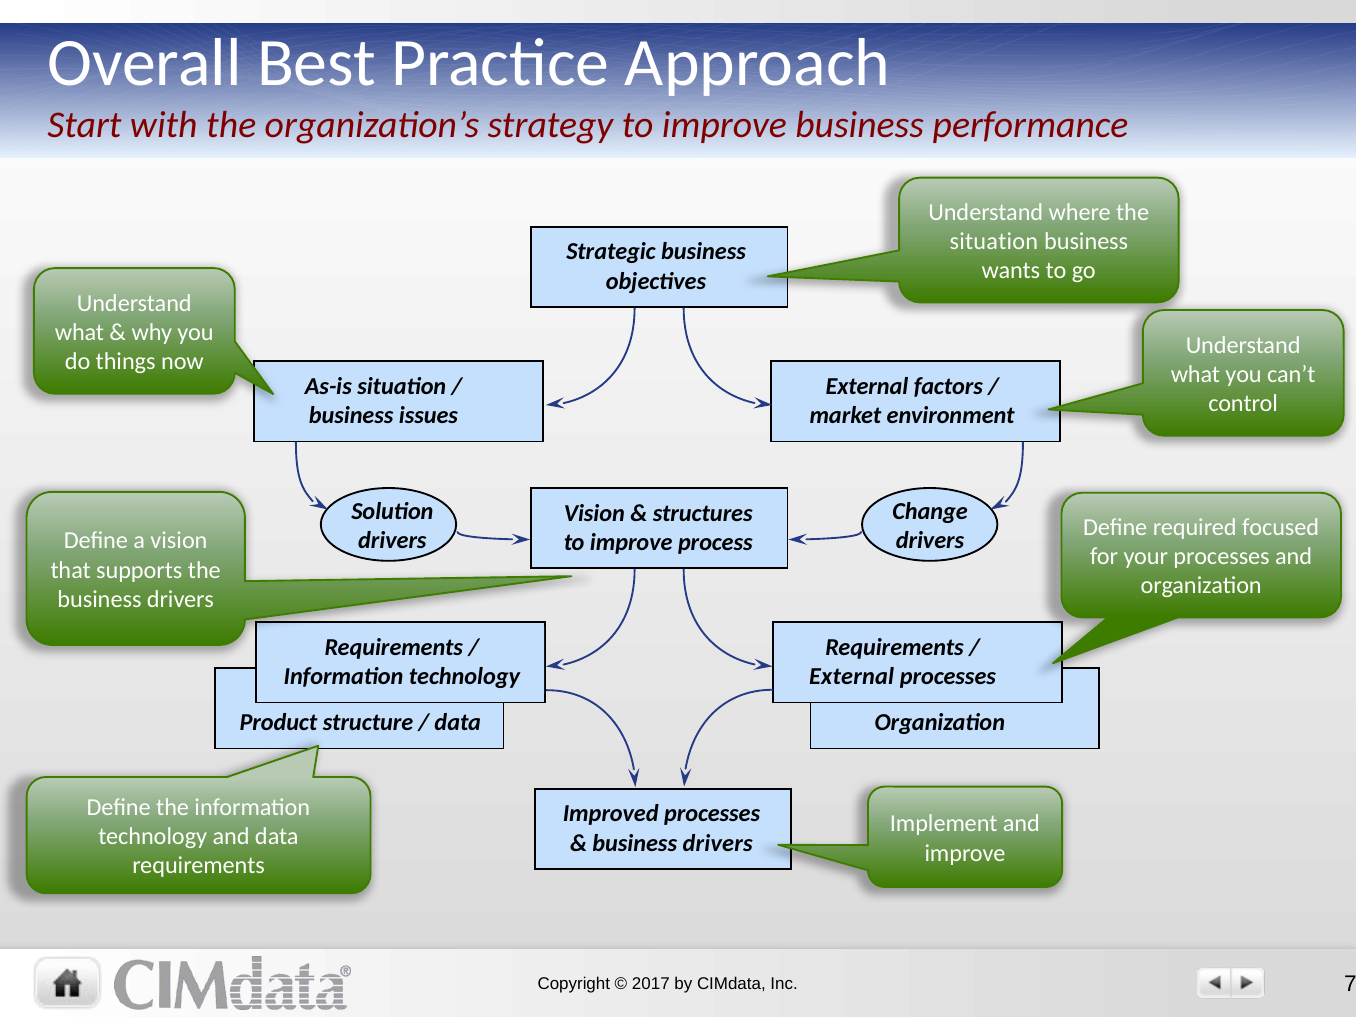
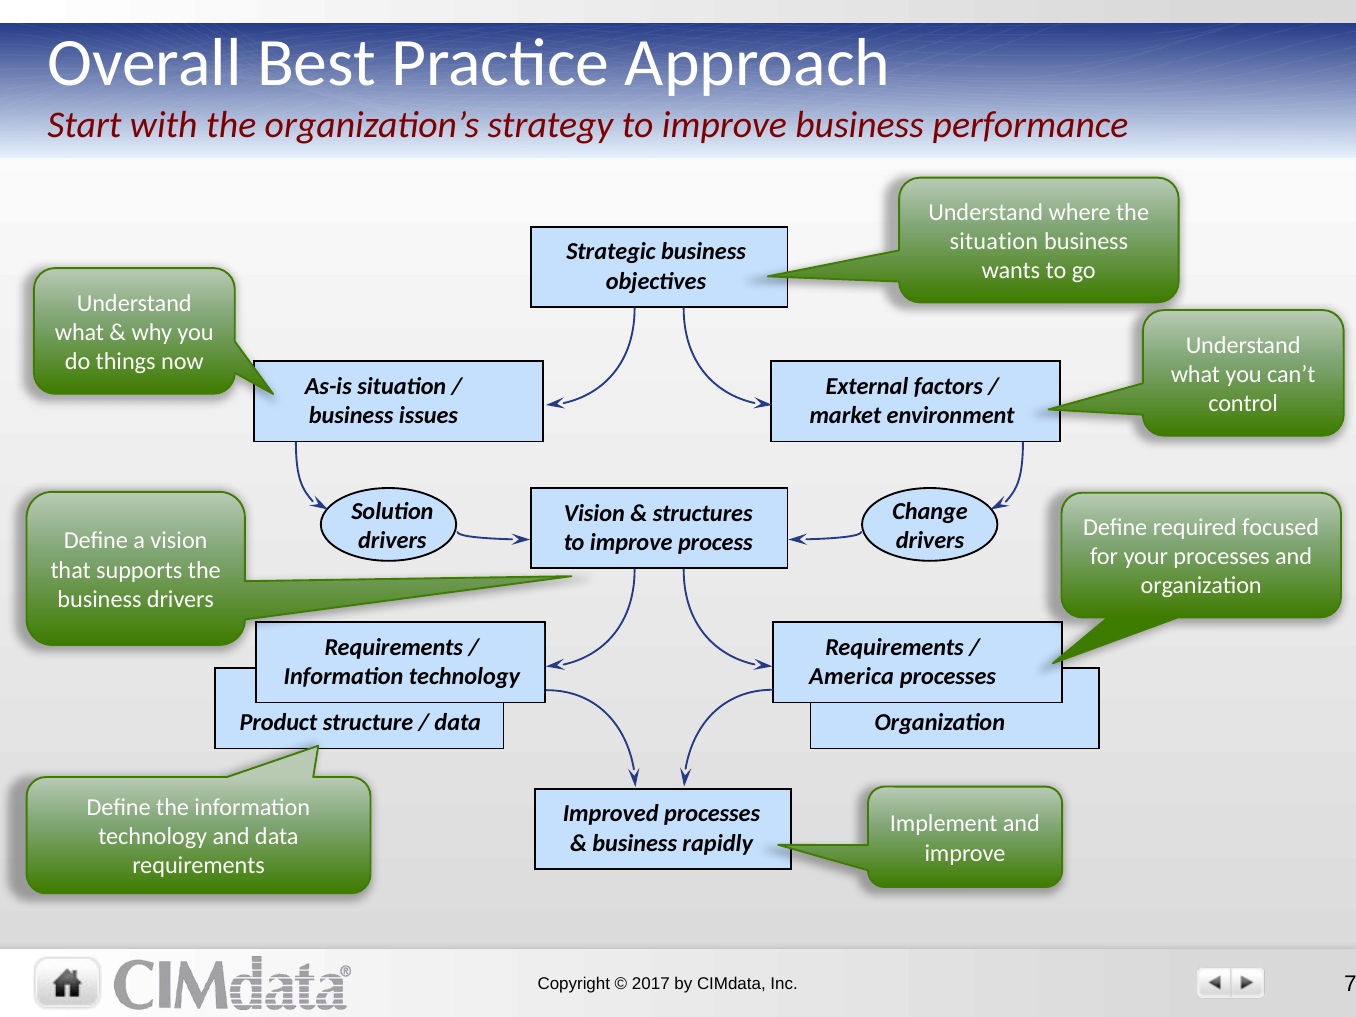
External at (852, 676): External -> America
drivers at (718, 843): drivers -> rapidly
